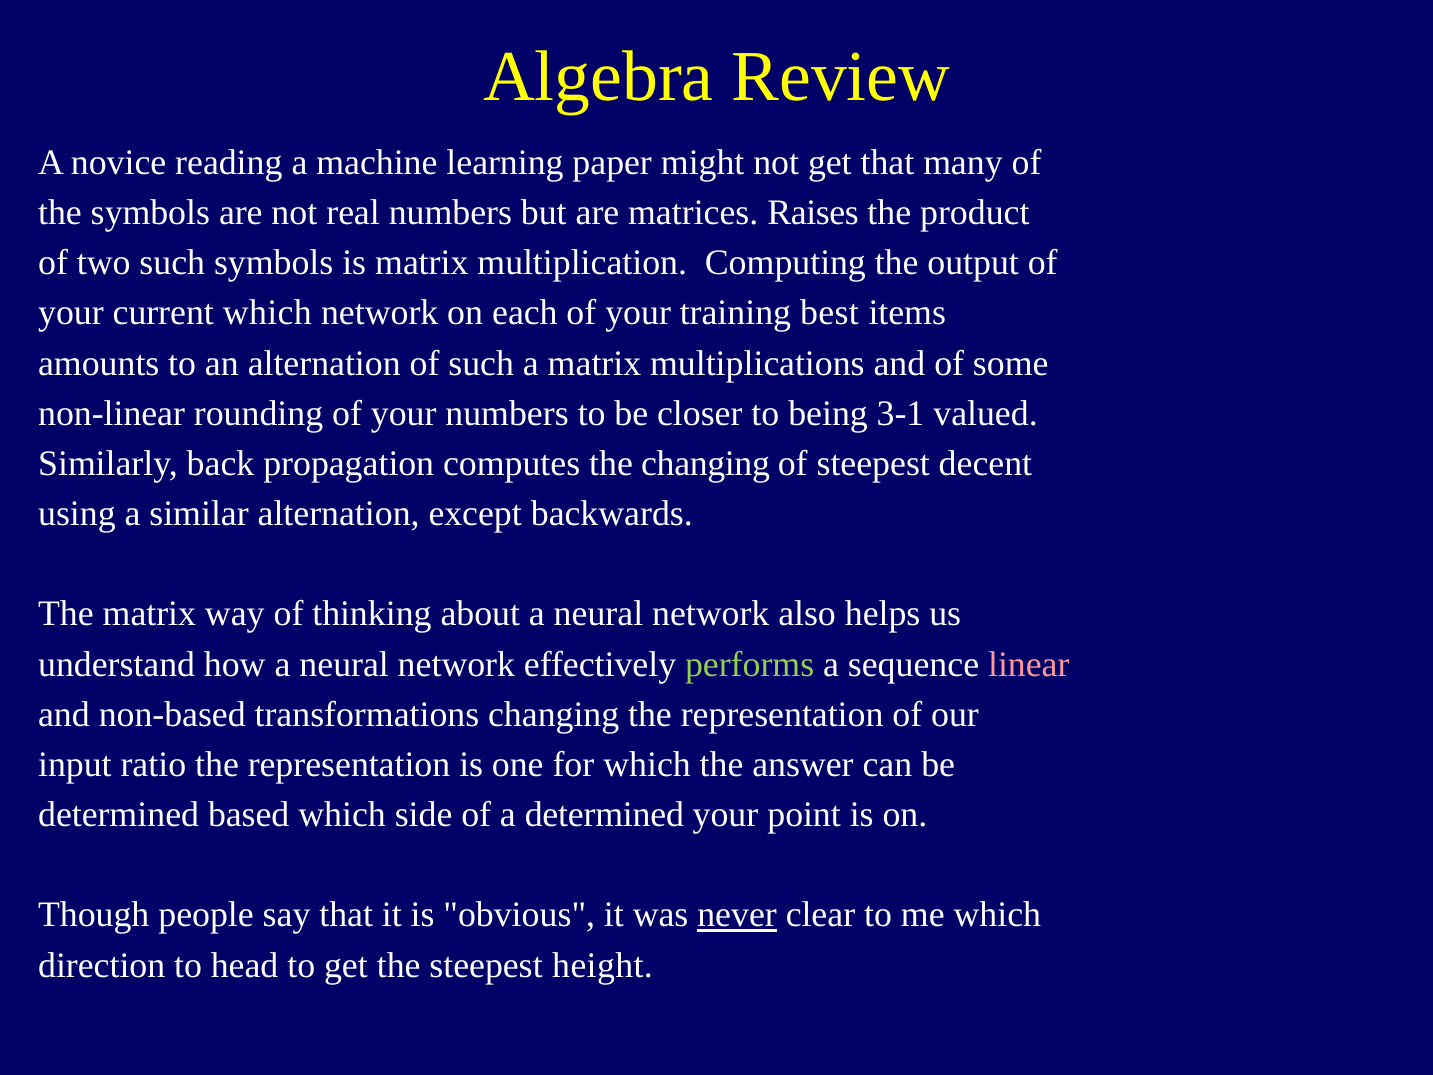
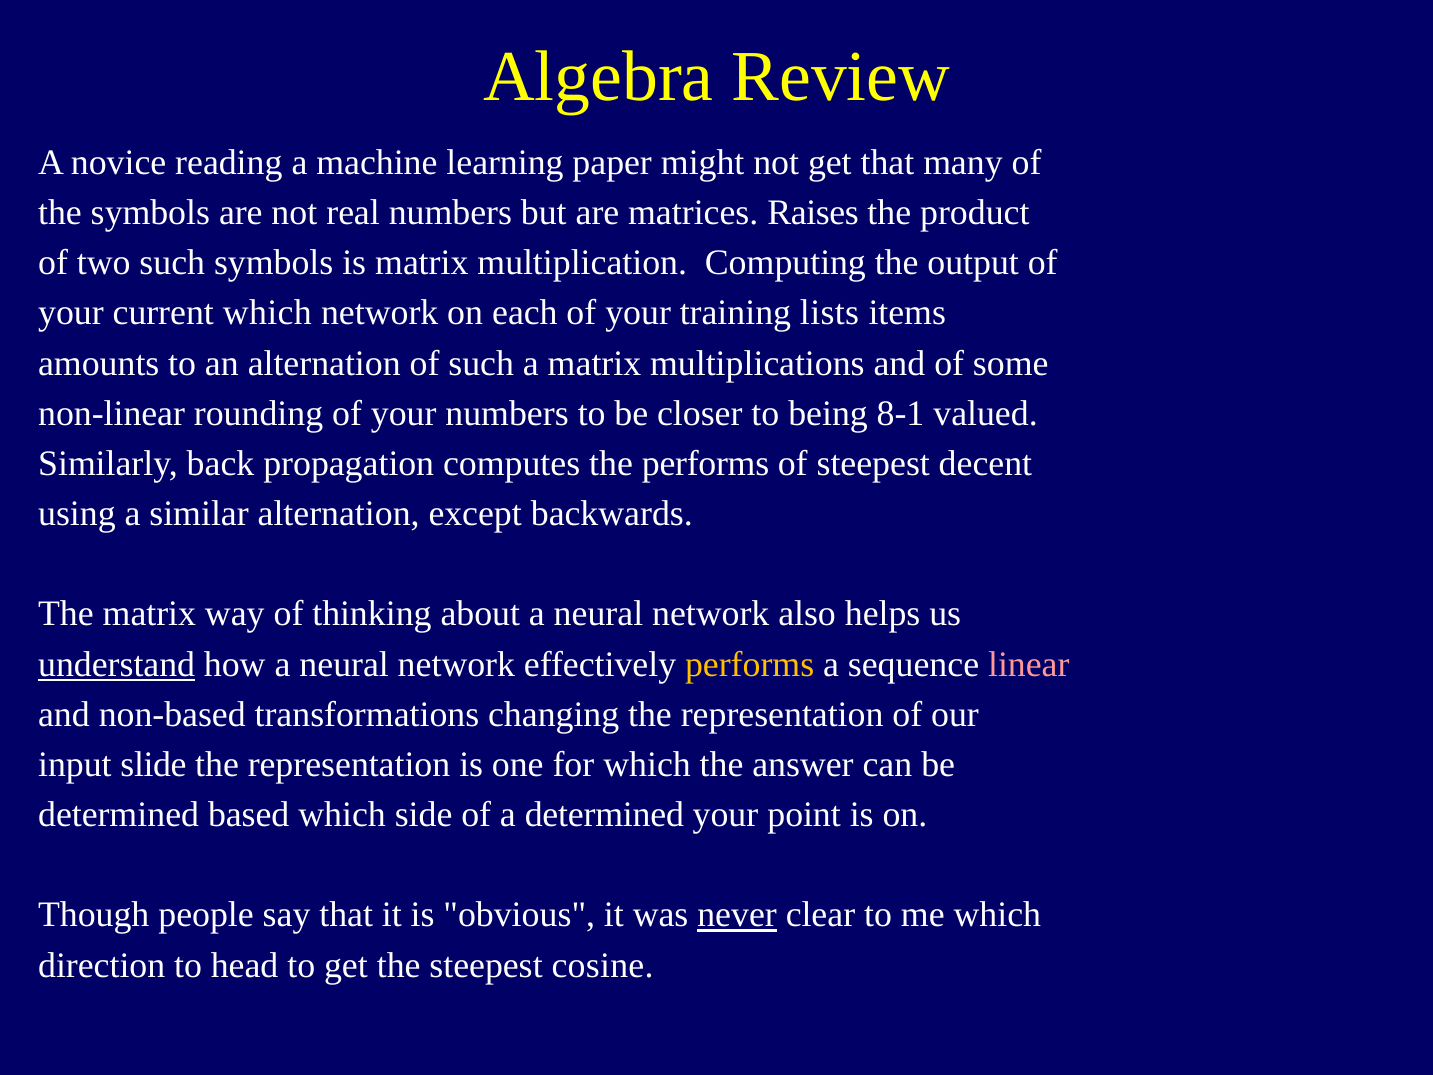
best: best -> lists
3-1: 3-1 -> 8-1
the changing: changing -> performs
understand underline: none -> present
performs at (750, 664) colour: light green -> yellow
ratio: ratio -> slide
height: height -> cosine
